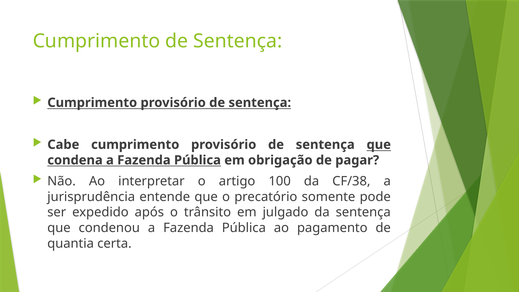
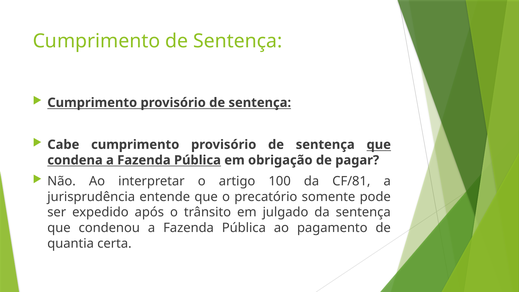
CF/38: CF/38 -> CF/81
